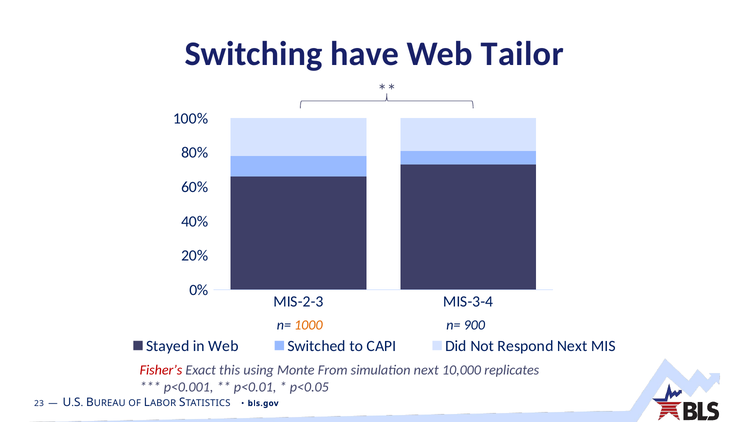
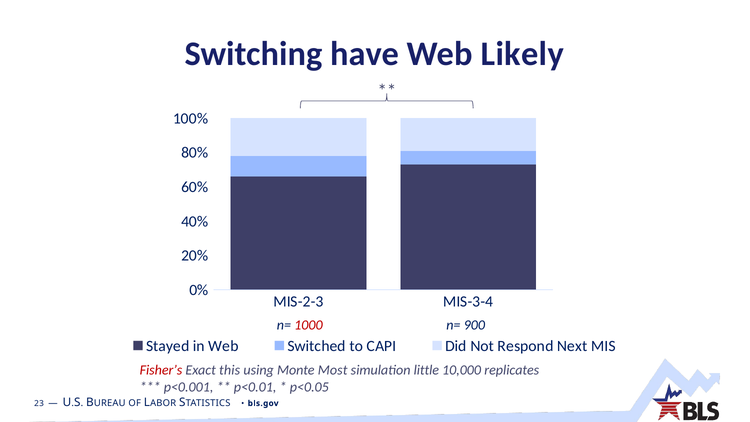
Tailor: Tailor -> Likely
1000 colour: orange -> red
From: From -> Most
simulation next: next -> little
